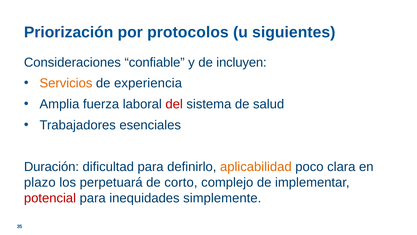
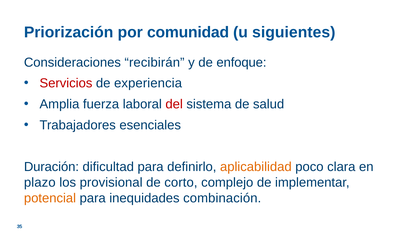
protocolos: protocolos -> comunidad
confiable: confiable -> recibirán
incluyen: incluyen -> enfoque
Servicios colour: orange -> red
perpetuará: perpetuará -> provisional
potencial colour: red -> orange
simplemente: simplemente -> combinación
